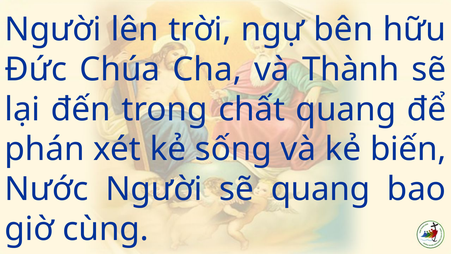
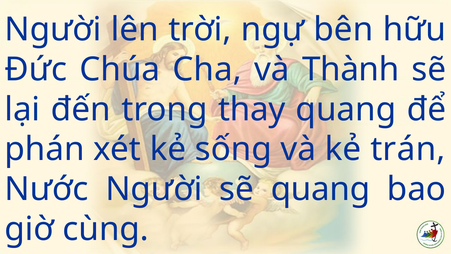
chất: chất -> thay
biến: biến -> trán
